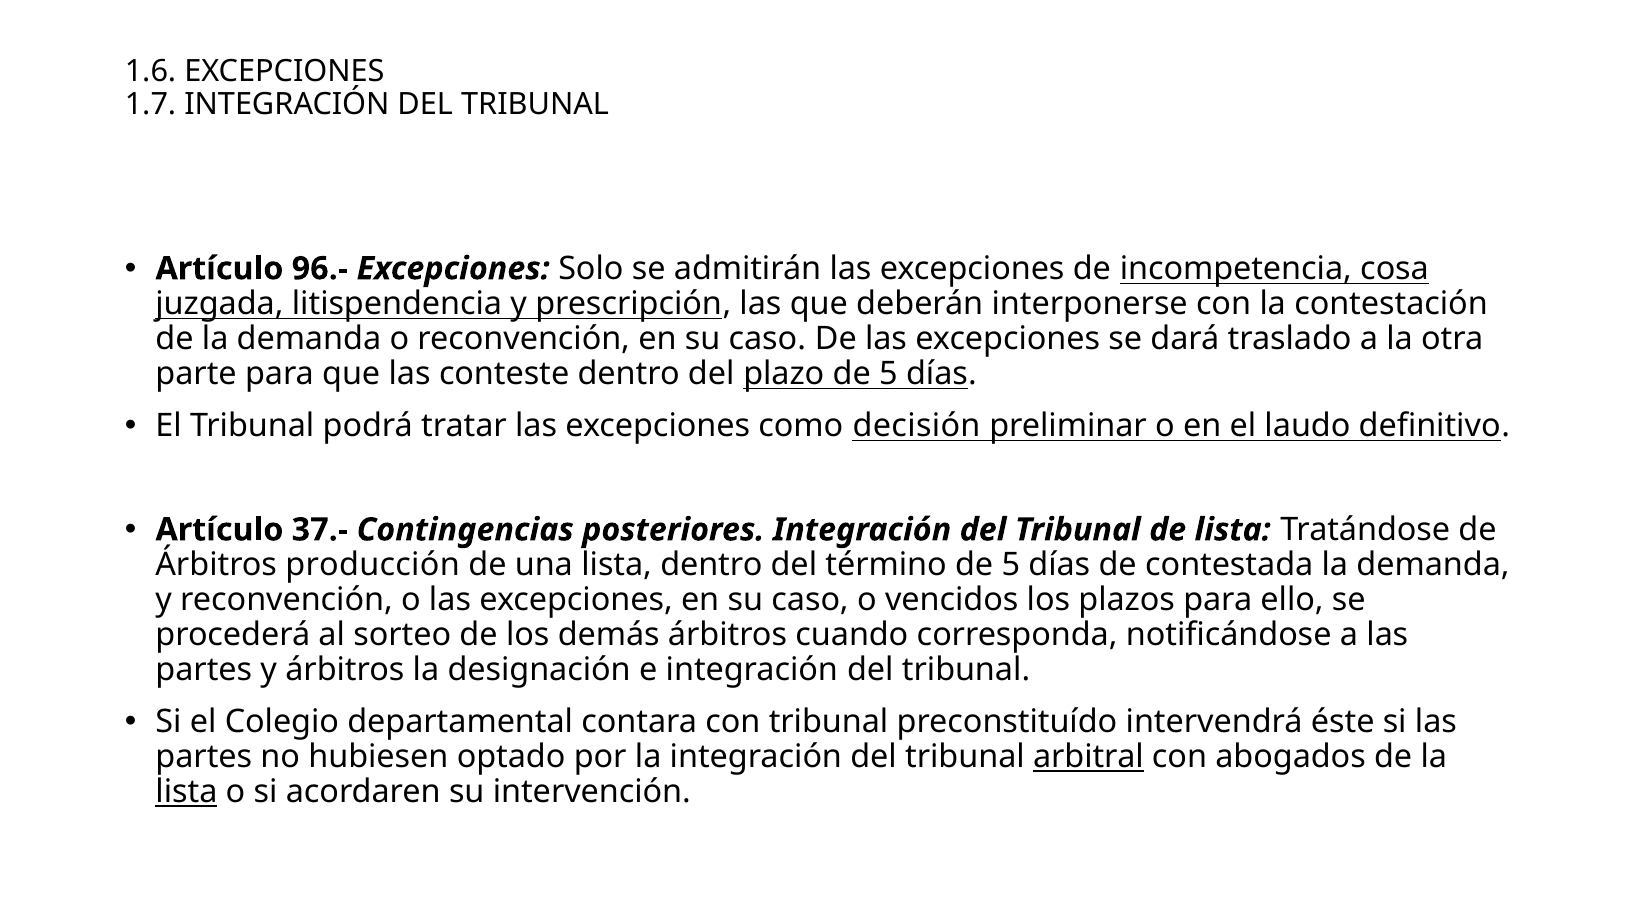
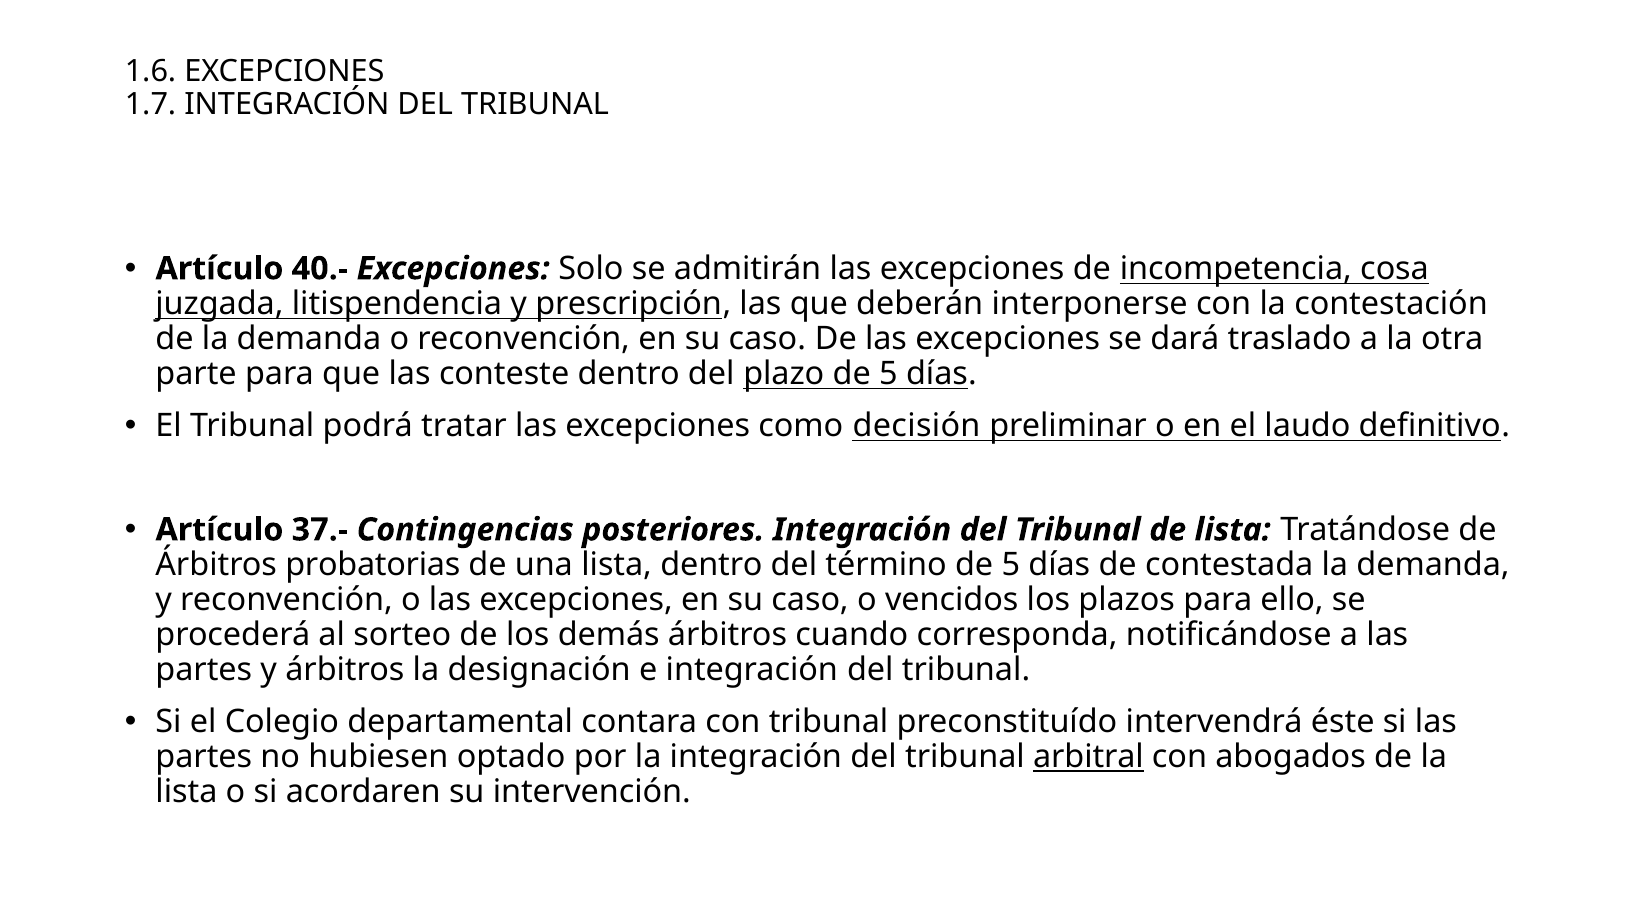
96.-: 96.- -> 40.-
producción: producción -> probatorias
lista at (186, 792) underline: present -> none
